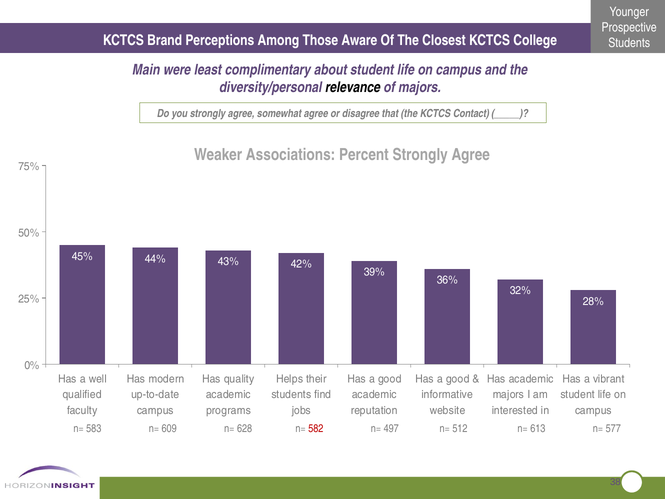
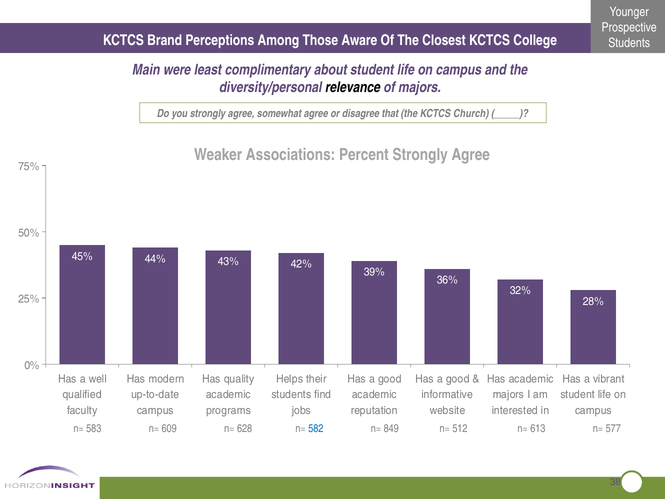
Contact: Contact -> Church
582 colour: red -> blue
497: 497 -> 849
